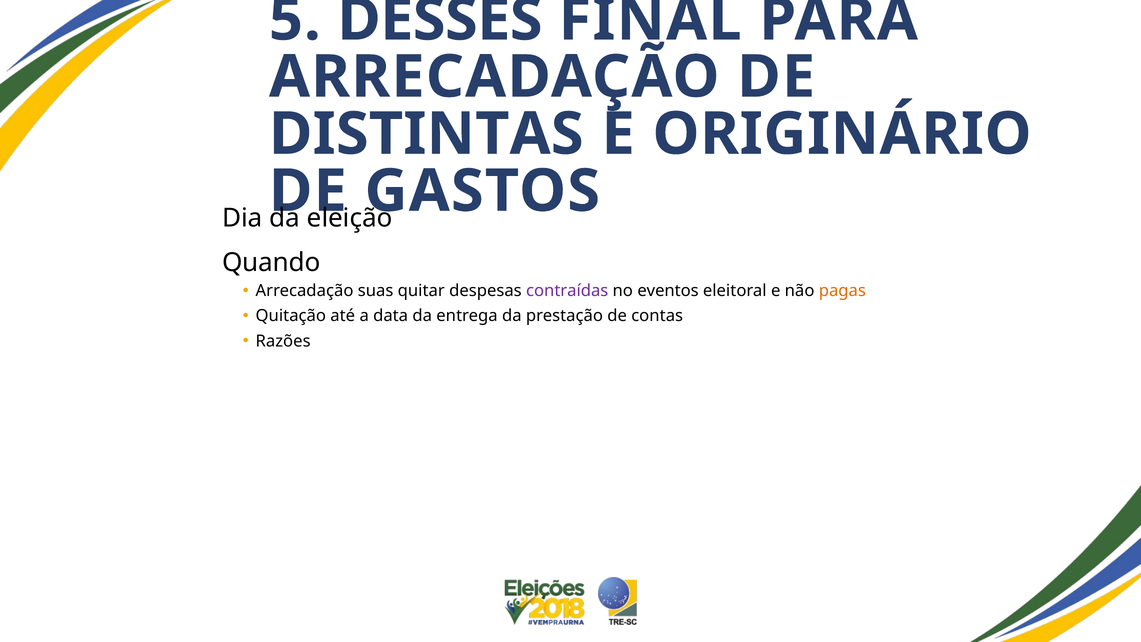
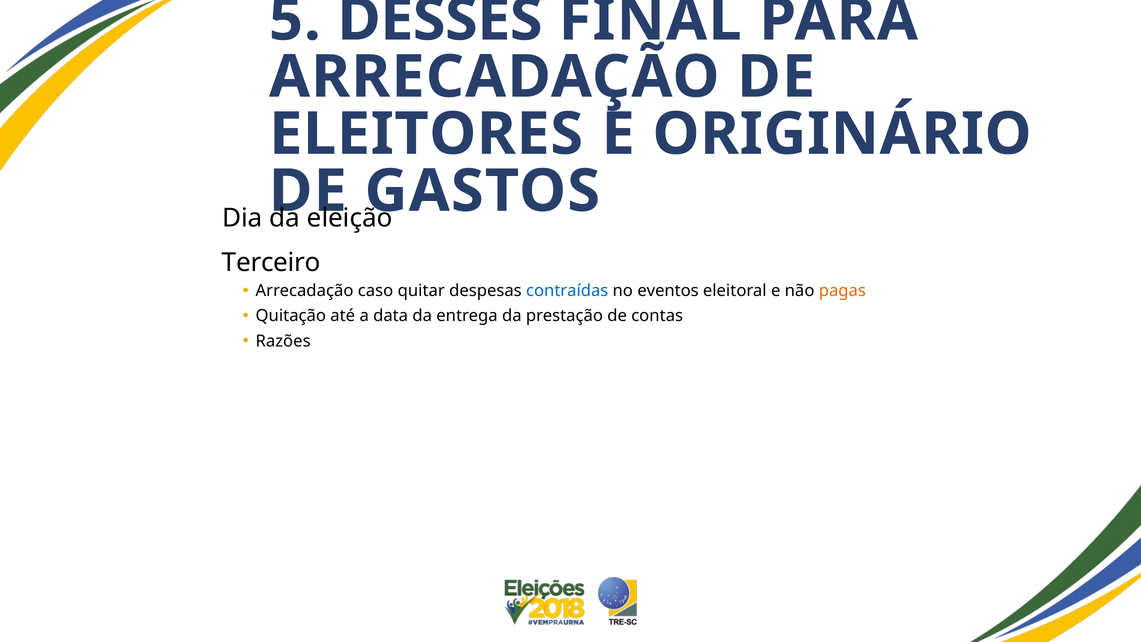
DISTINTAS: DISTINTAS -> ELEITORES
Quando: Quando -> Terceiro
suas: suas -> caso
contraídas colour: purple -> blue
